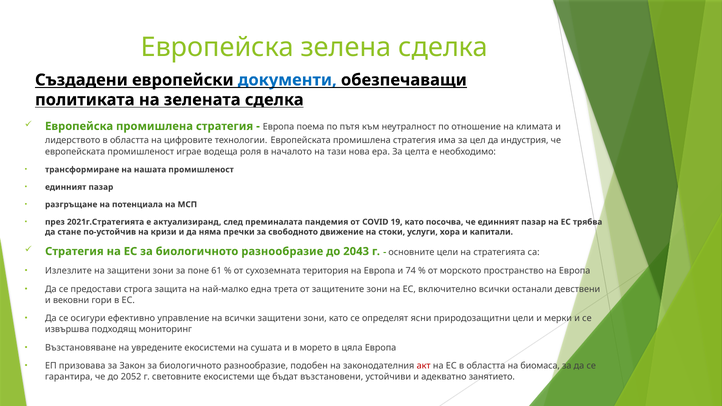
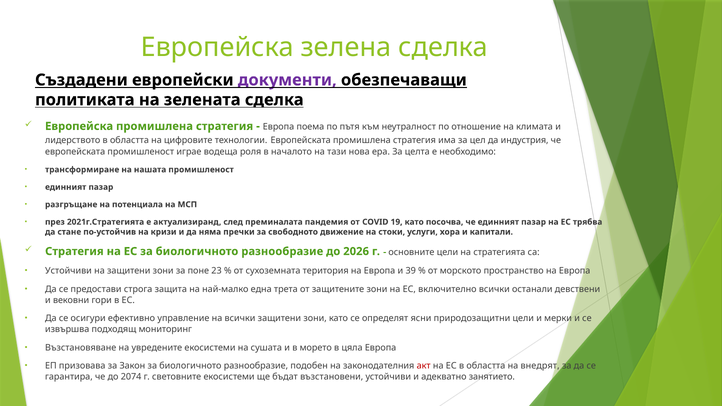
документи colour: blue -> purple
2043: 2043 -> 2026
Излезлите at (68, 271): Излезлите -> Устойчиви
61: 61 -> 23
74: 74 -> 39
биомаса: биомаса -> внедрят
2052: 2052 -> 2074
